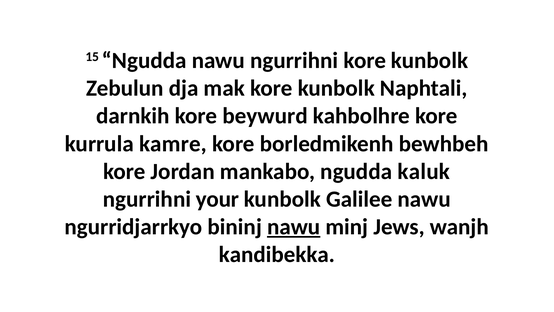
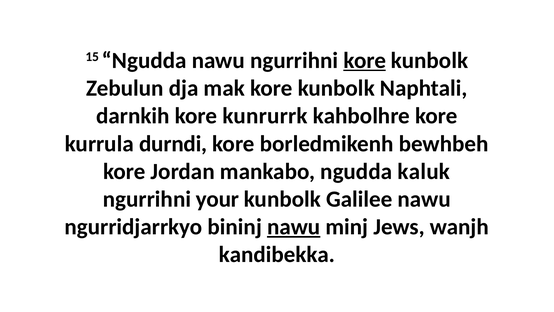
kore at (365, 60) underline: none -> present
beywurd: beywurd -> kunrurrk
kamre: kamre -> durndi
